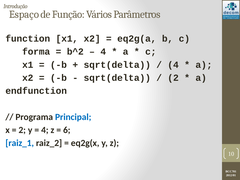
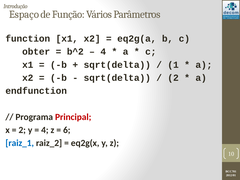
forma: forma -> obter
4 at (173, 65): 4 -> 1
Principal colour: blue -> red
